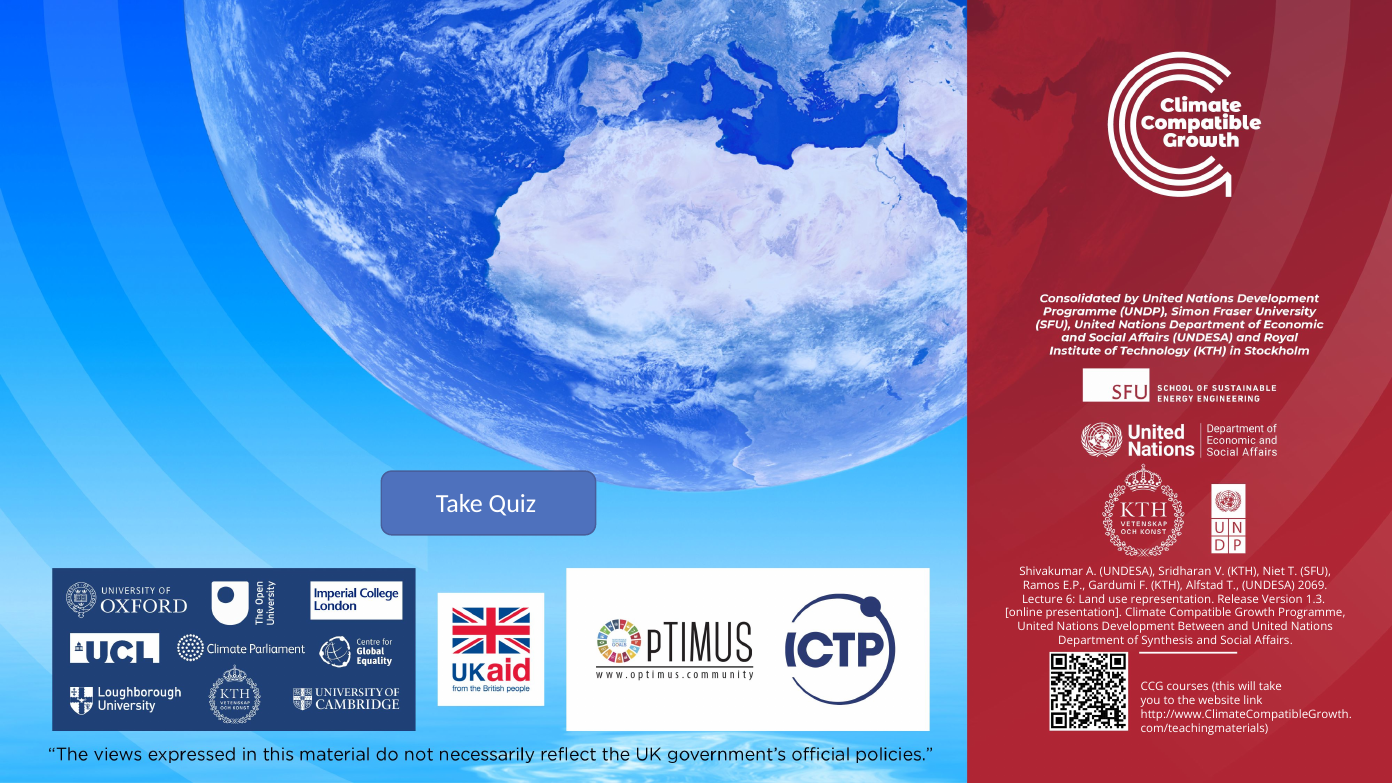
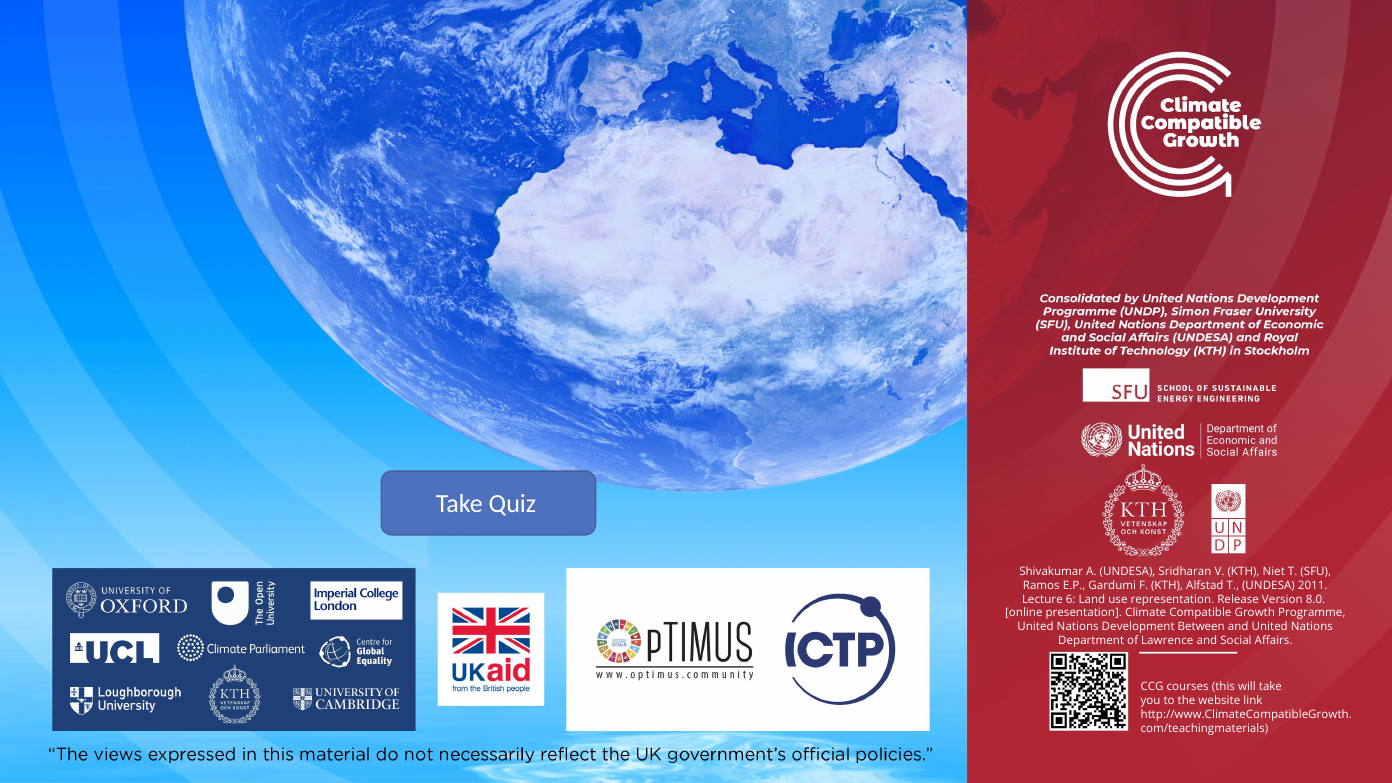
2069: 2069 -> 2011
1.3: 1.3 -> 8.0
Synthesis: Synthesis -> Lawrence
